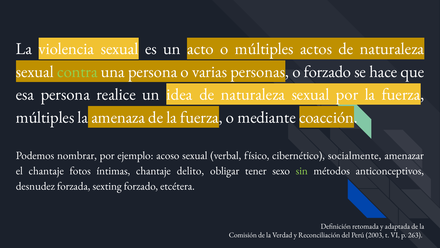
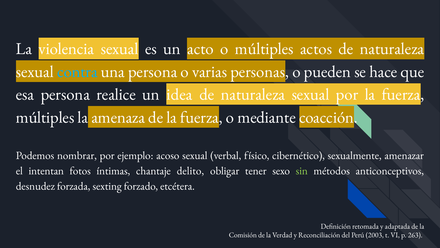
contra colour: light green -> light blue
o forzado: forzado -> pueden
socialmente: socialmente -> sexualmente
el chantaje: chantaje -> intentan
